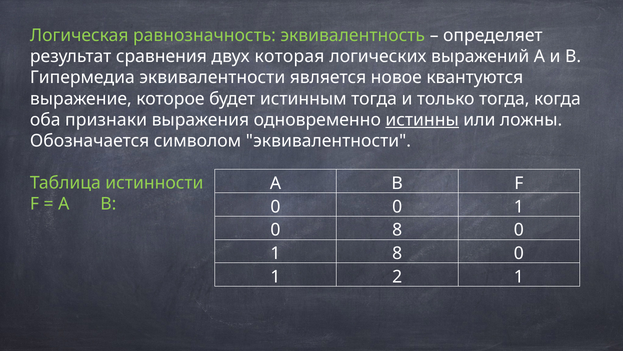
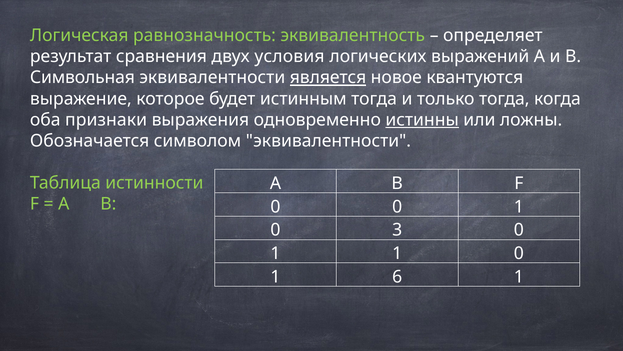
которая: которая -> условия
Гипермедиа: Гипермедиа -> Символьная
является underline: none -> present
0 8: 8 -> 3
1 8: 8 -> 1
2: 2 -> 6
